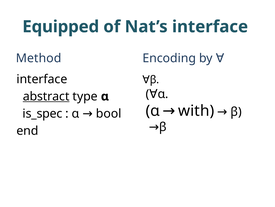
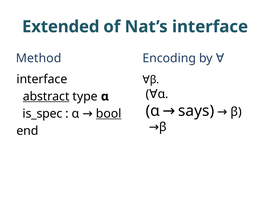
Equipped: Equipped -> Extended
with: with -> says
bool underline: none -> present
